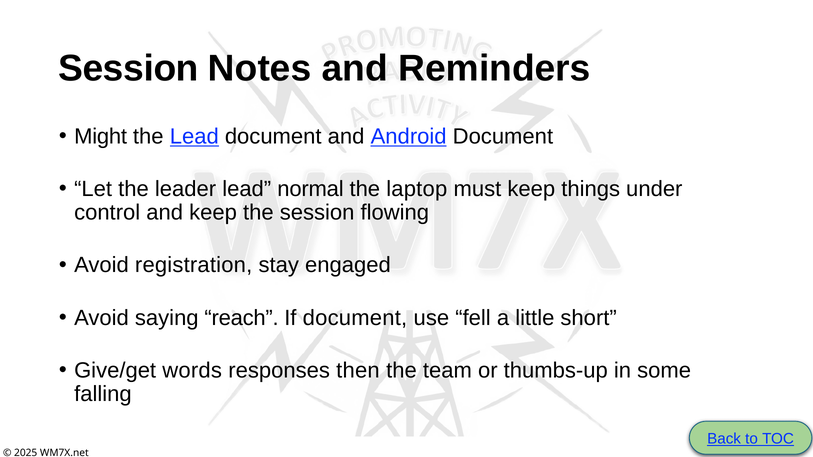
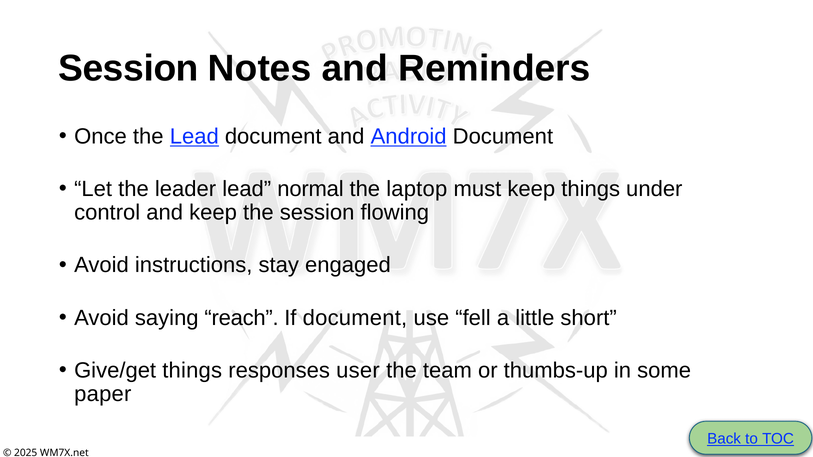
Might: Might -> Once
registration: registration -> instructions
Give/get words: words -> things
then: then -> user
falling: falling -> paper
